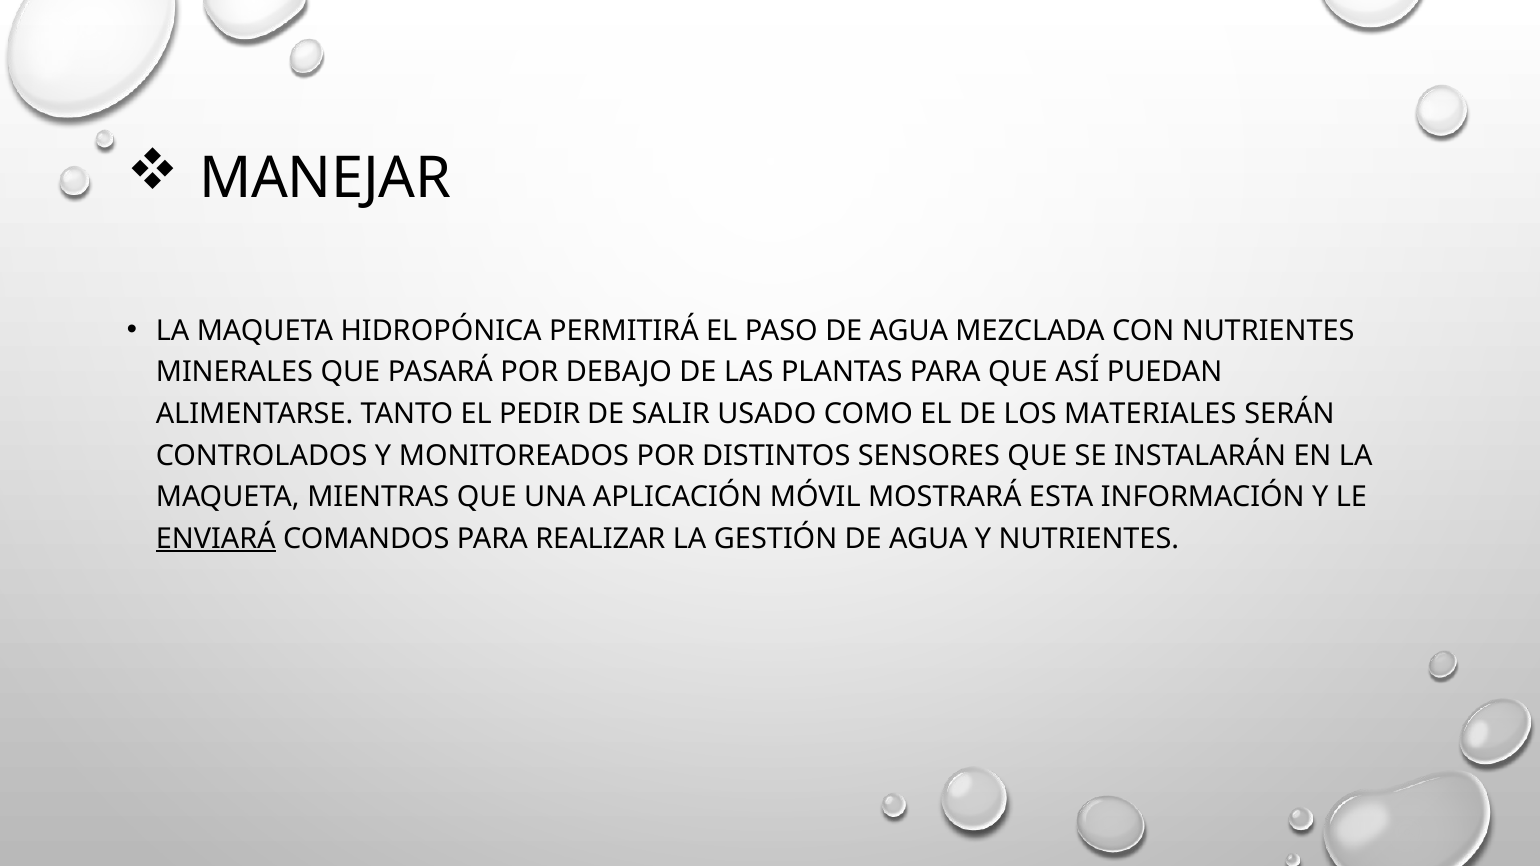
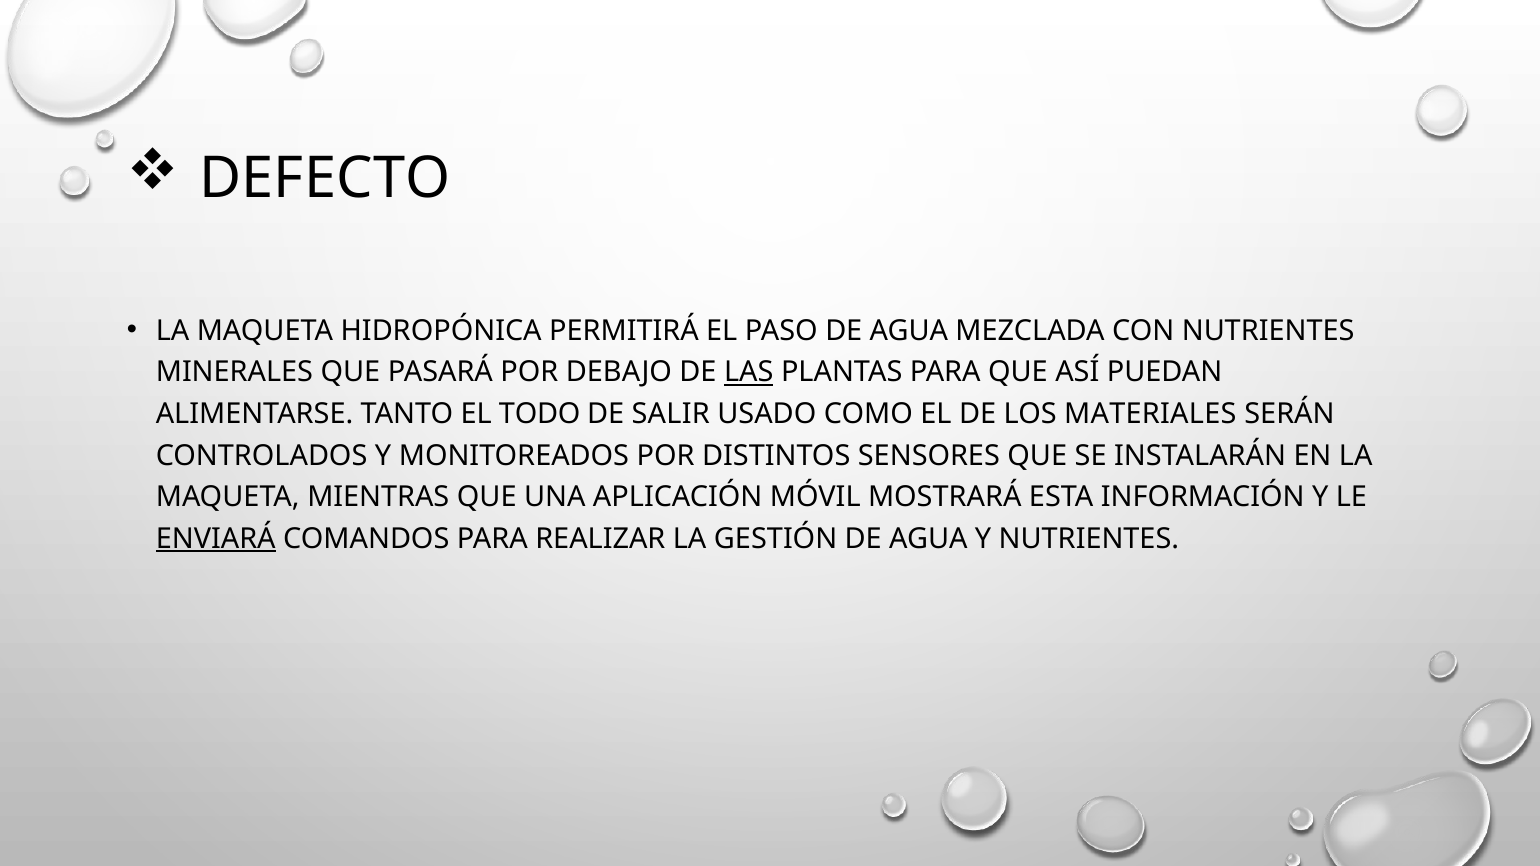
MANEJAR: MANEJAR -> DEFECTO
LAS underline: none -> present
PEDIR: PEDIR -> TODO
